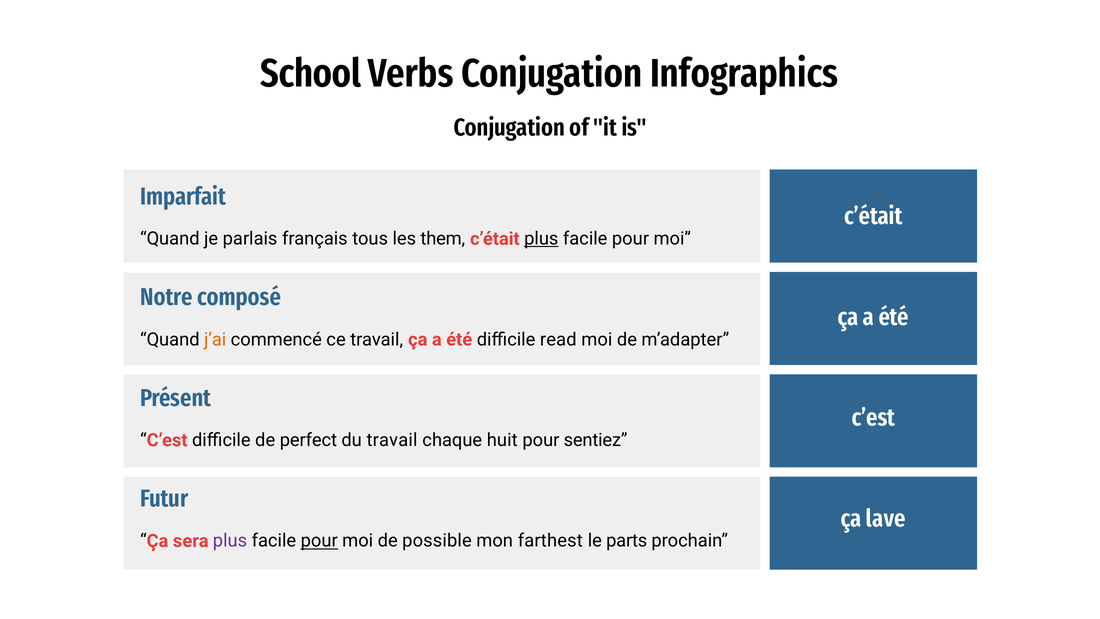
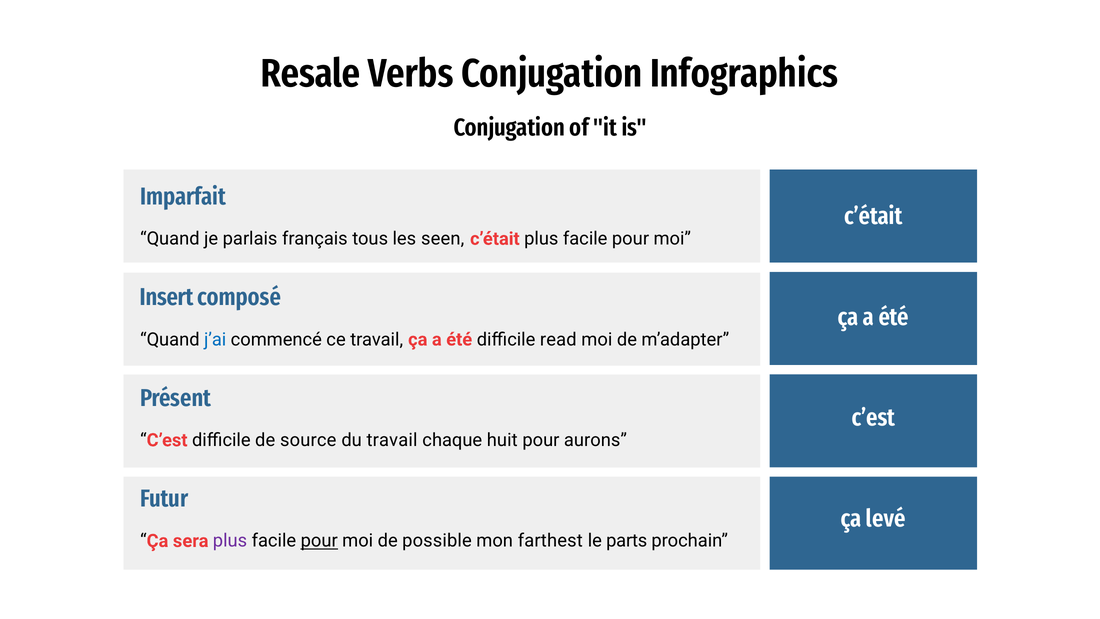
School: School -> Resale
them: them -> seen
plus at (541, 239) underline: present -> none
Notre: Notre -> Insert
j’ai colour: orange -> blue
perfect: perfect -> source
sentiez: sentiez -> aurons
lave: lave -> levé
